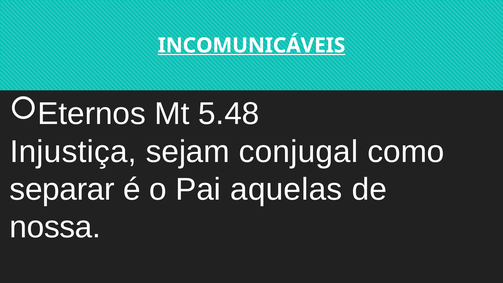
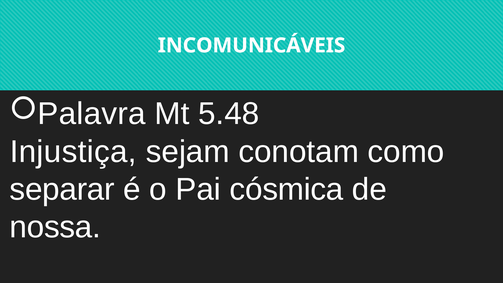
INCOMUNICÁVEIS underline: present -> none
Eternos: Eternos -> Palavra
conjugal: conjugal -> conotam
aquelas: aquelas -> cósmica
